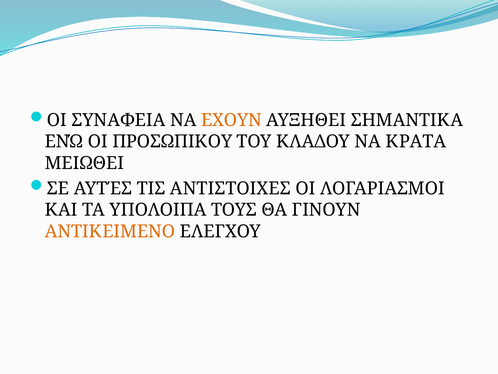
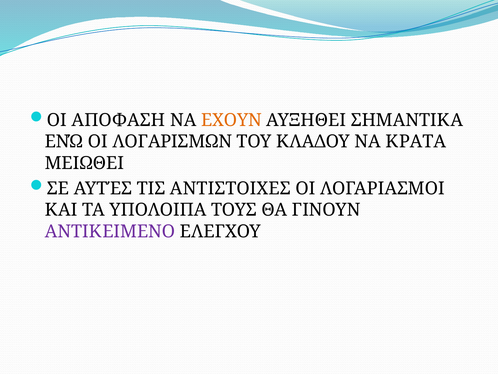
ΣΥΝΑΦΕΙΑ: ΣΥΝΑΦΕΙΑ -> ΑΠΟΦΑΣΗ
ΠΡΟΣΩΠΙΚΟΥ: ΠΡΟΣΩΠΙΚΟΥ -> ΛΟΓΑΡΙΣΜΩΝ
ΑΝΤΙΚΕΙΜΕΝΟ colour: orange -> purple
